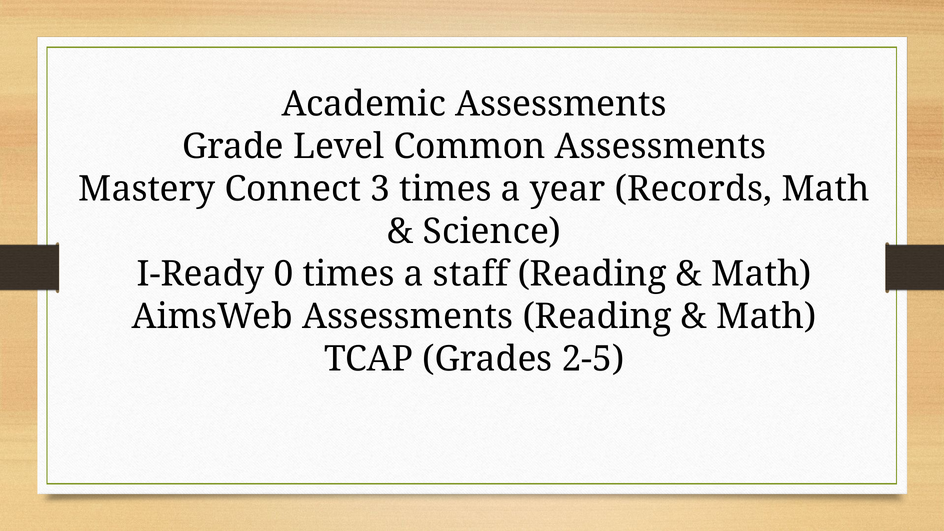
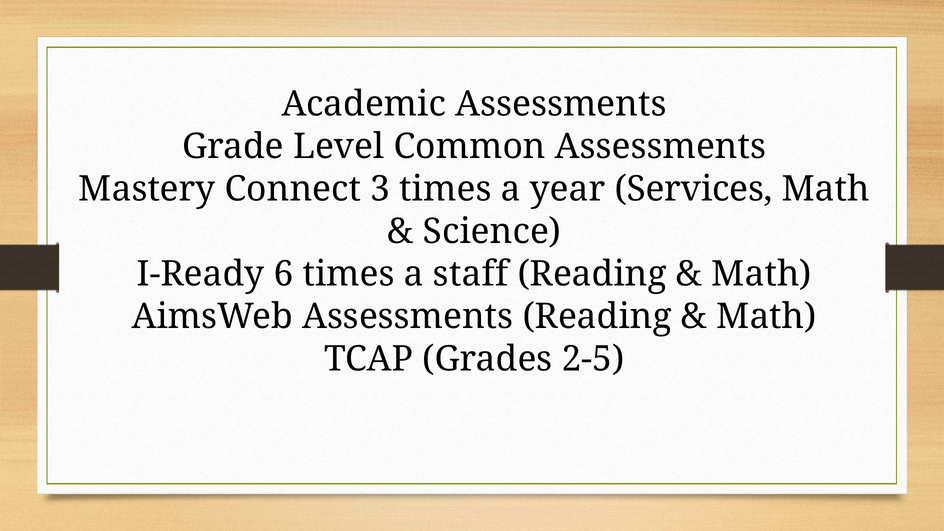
Records: Records -> Services
0: 0 -> 6
